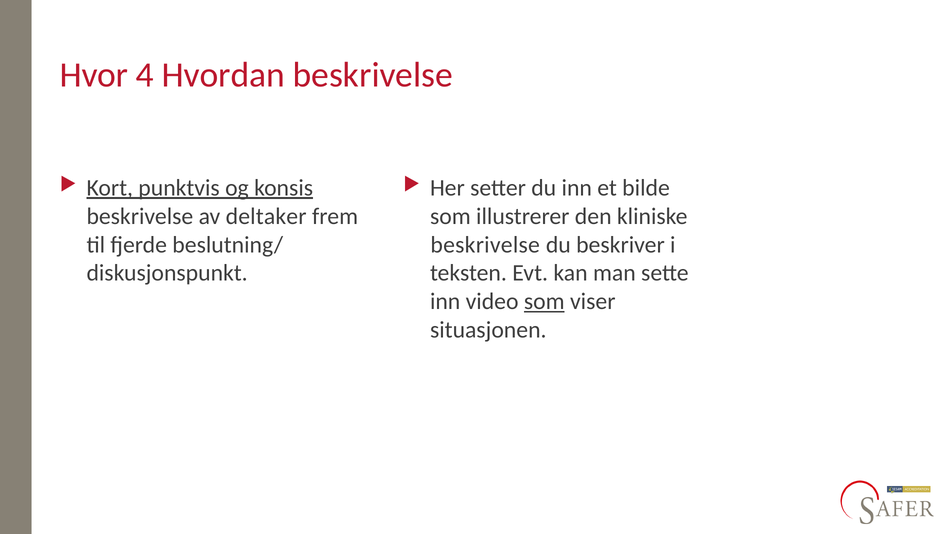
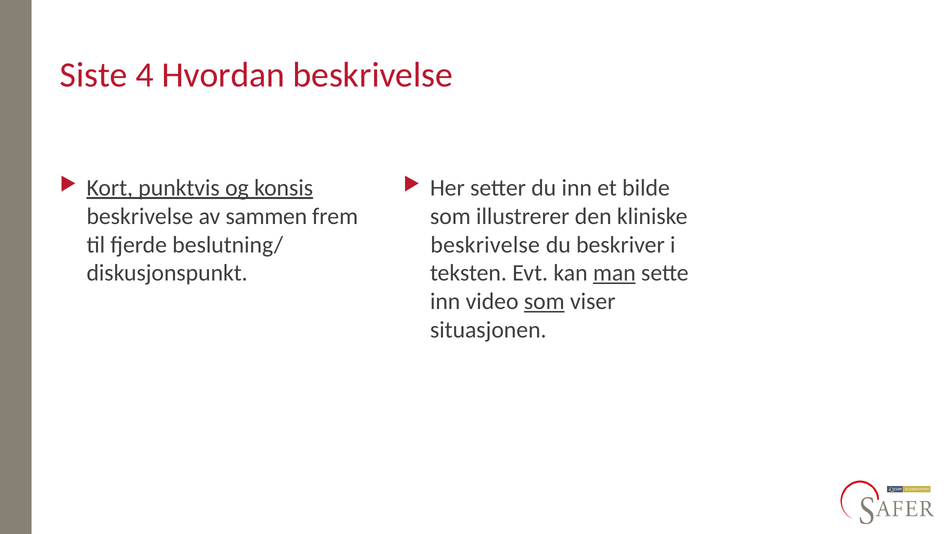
Hvor: Hvor -> Siste
deltaker: deltaker -> sammen
man underline: none -> present
